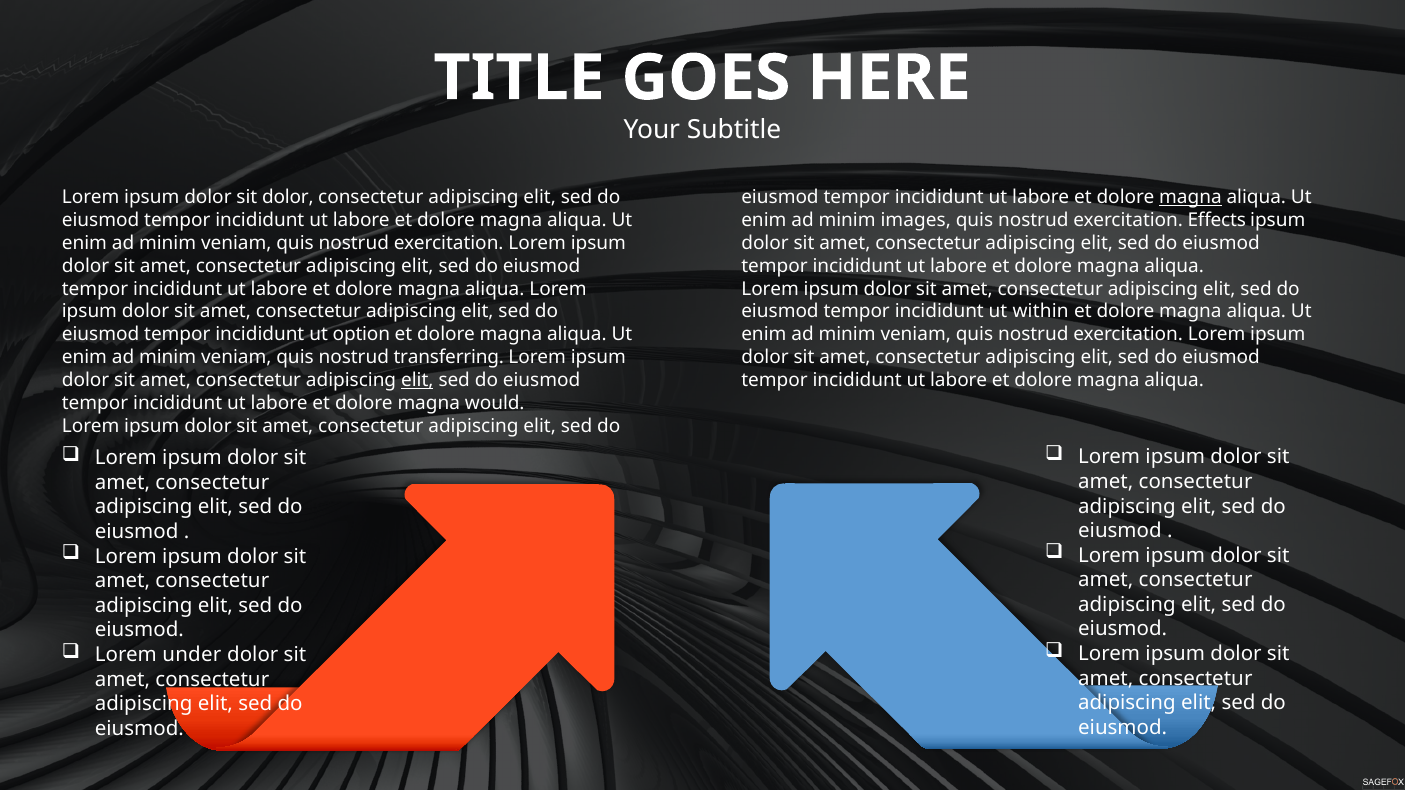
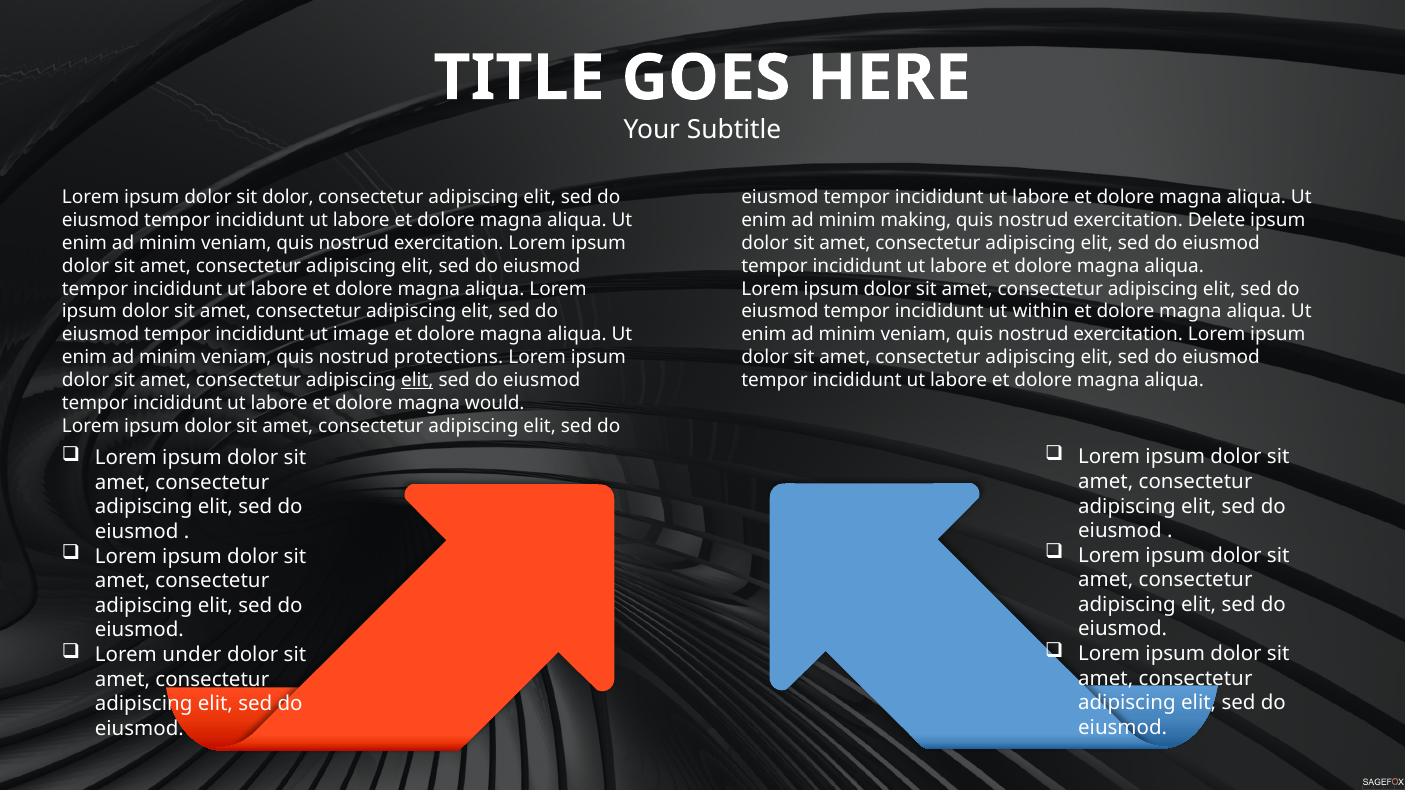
magna at (1190, 198) underline: present -> none
images: images -> making
Effects: Effects -> Delete
option: option -> image
transferring: transferring -> protections
